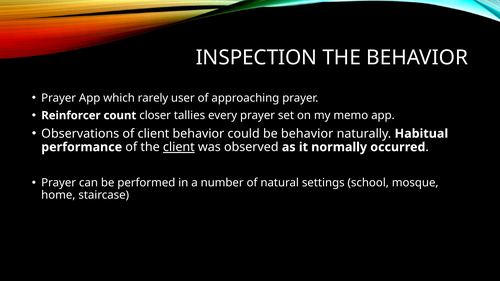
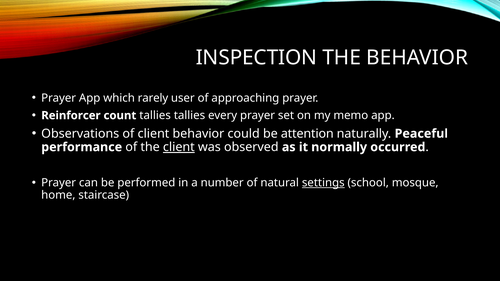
count closer: closer -> tallies
be behavior: behavior -> attention
Habitual: Habitual -> Peaceful
settings underline: none -> present
